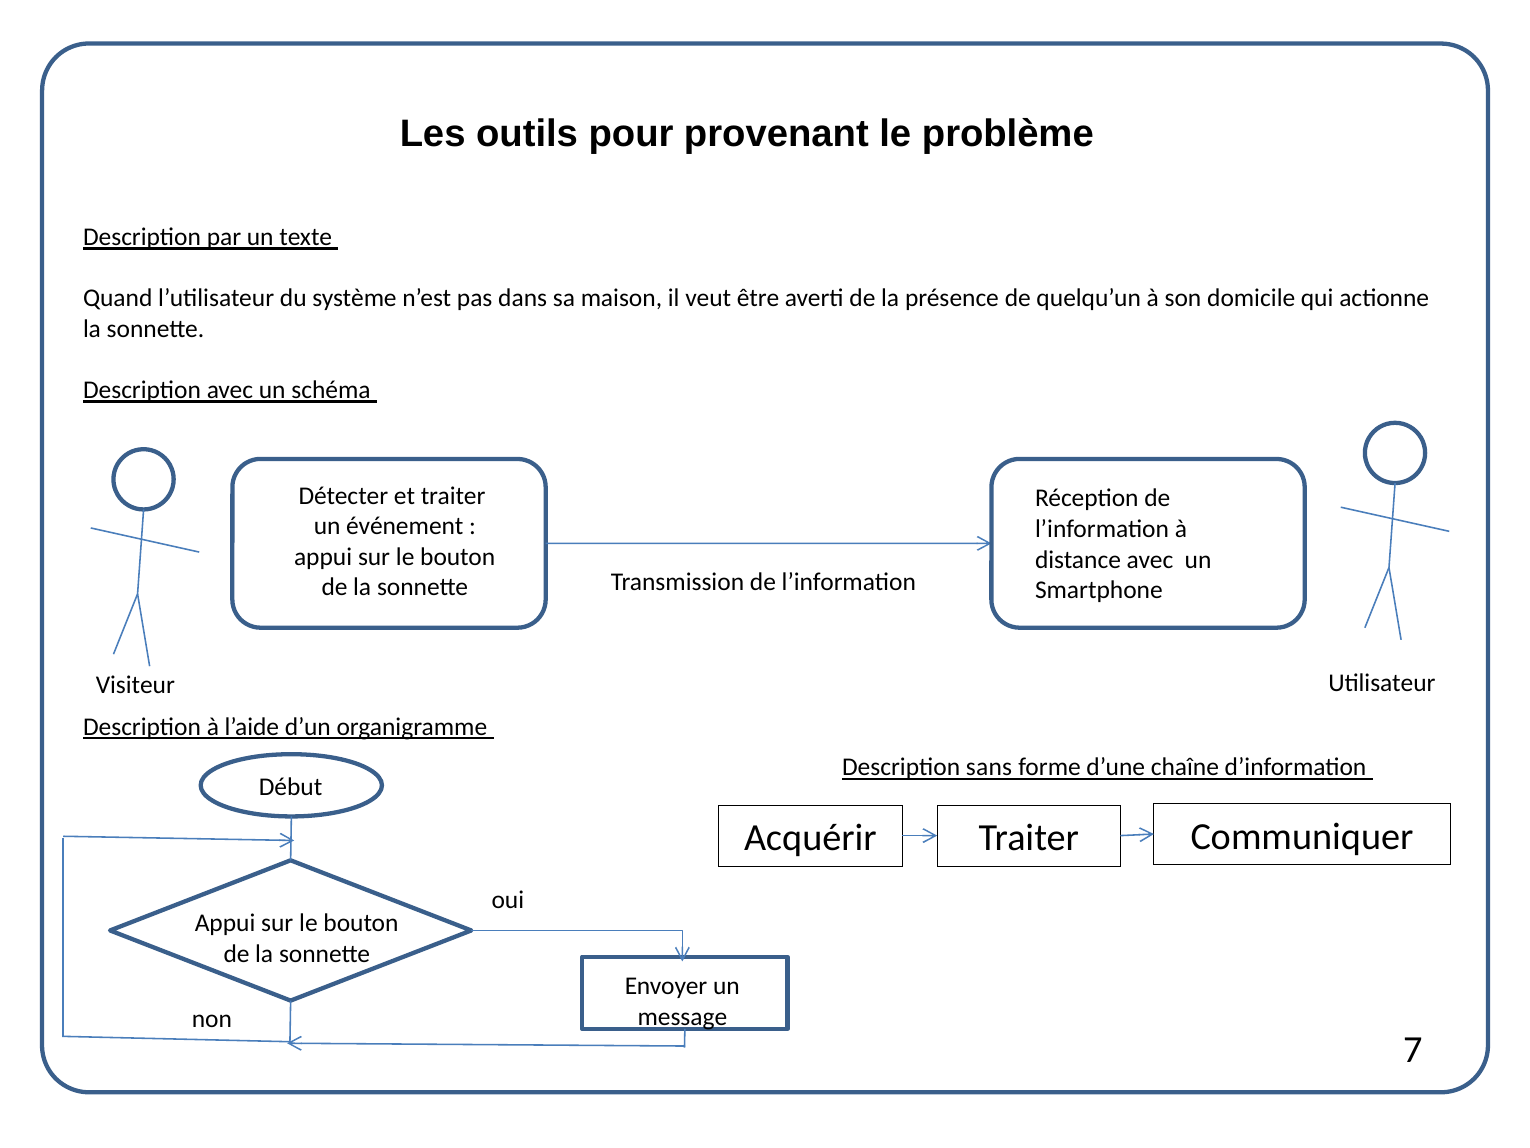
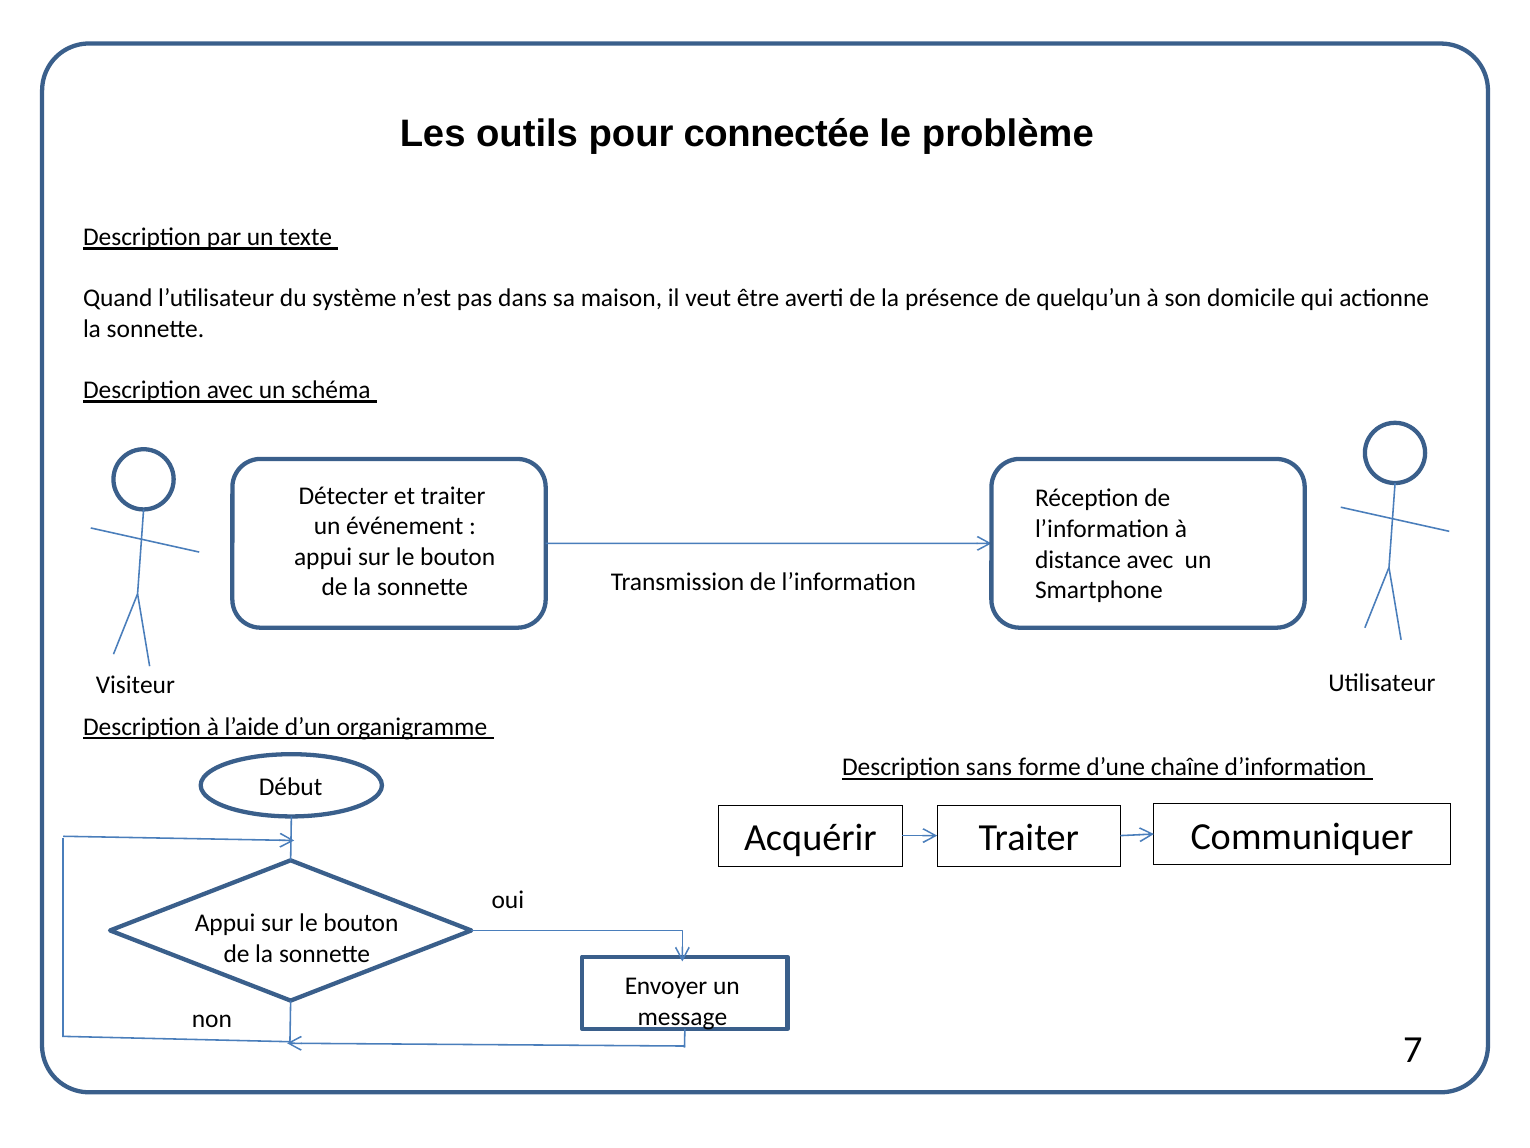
provenant: provenant -> connectée
